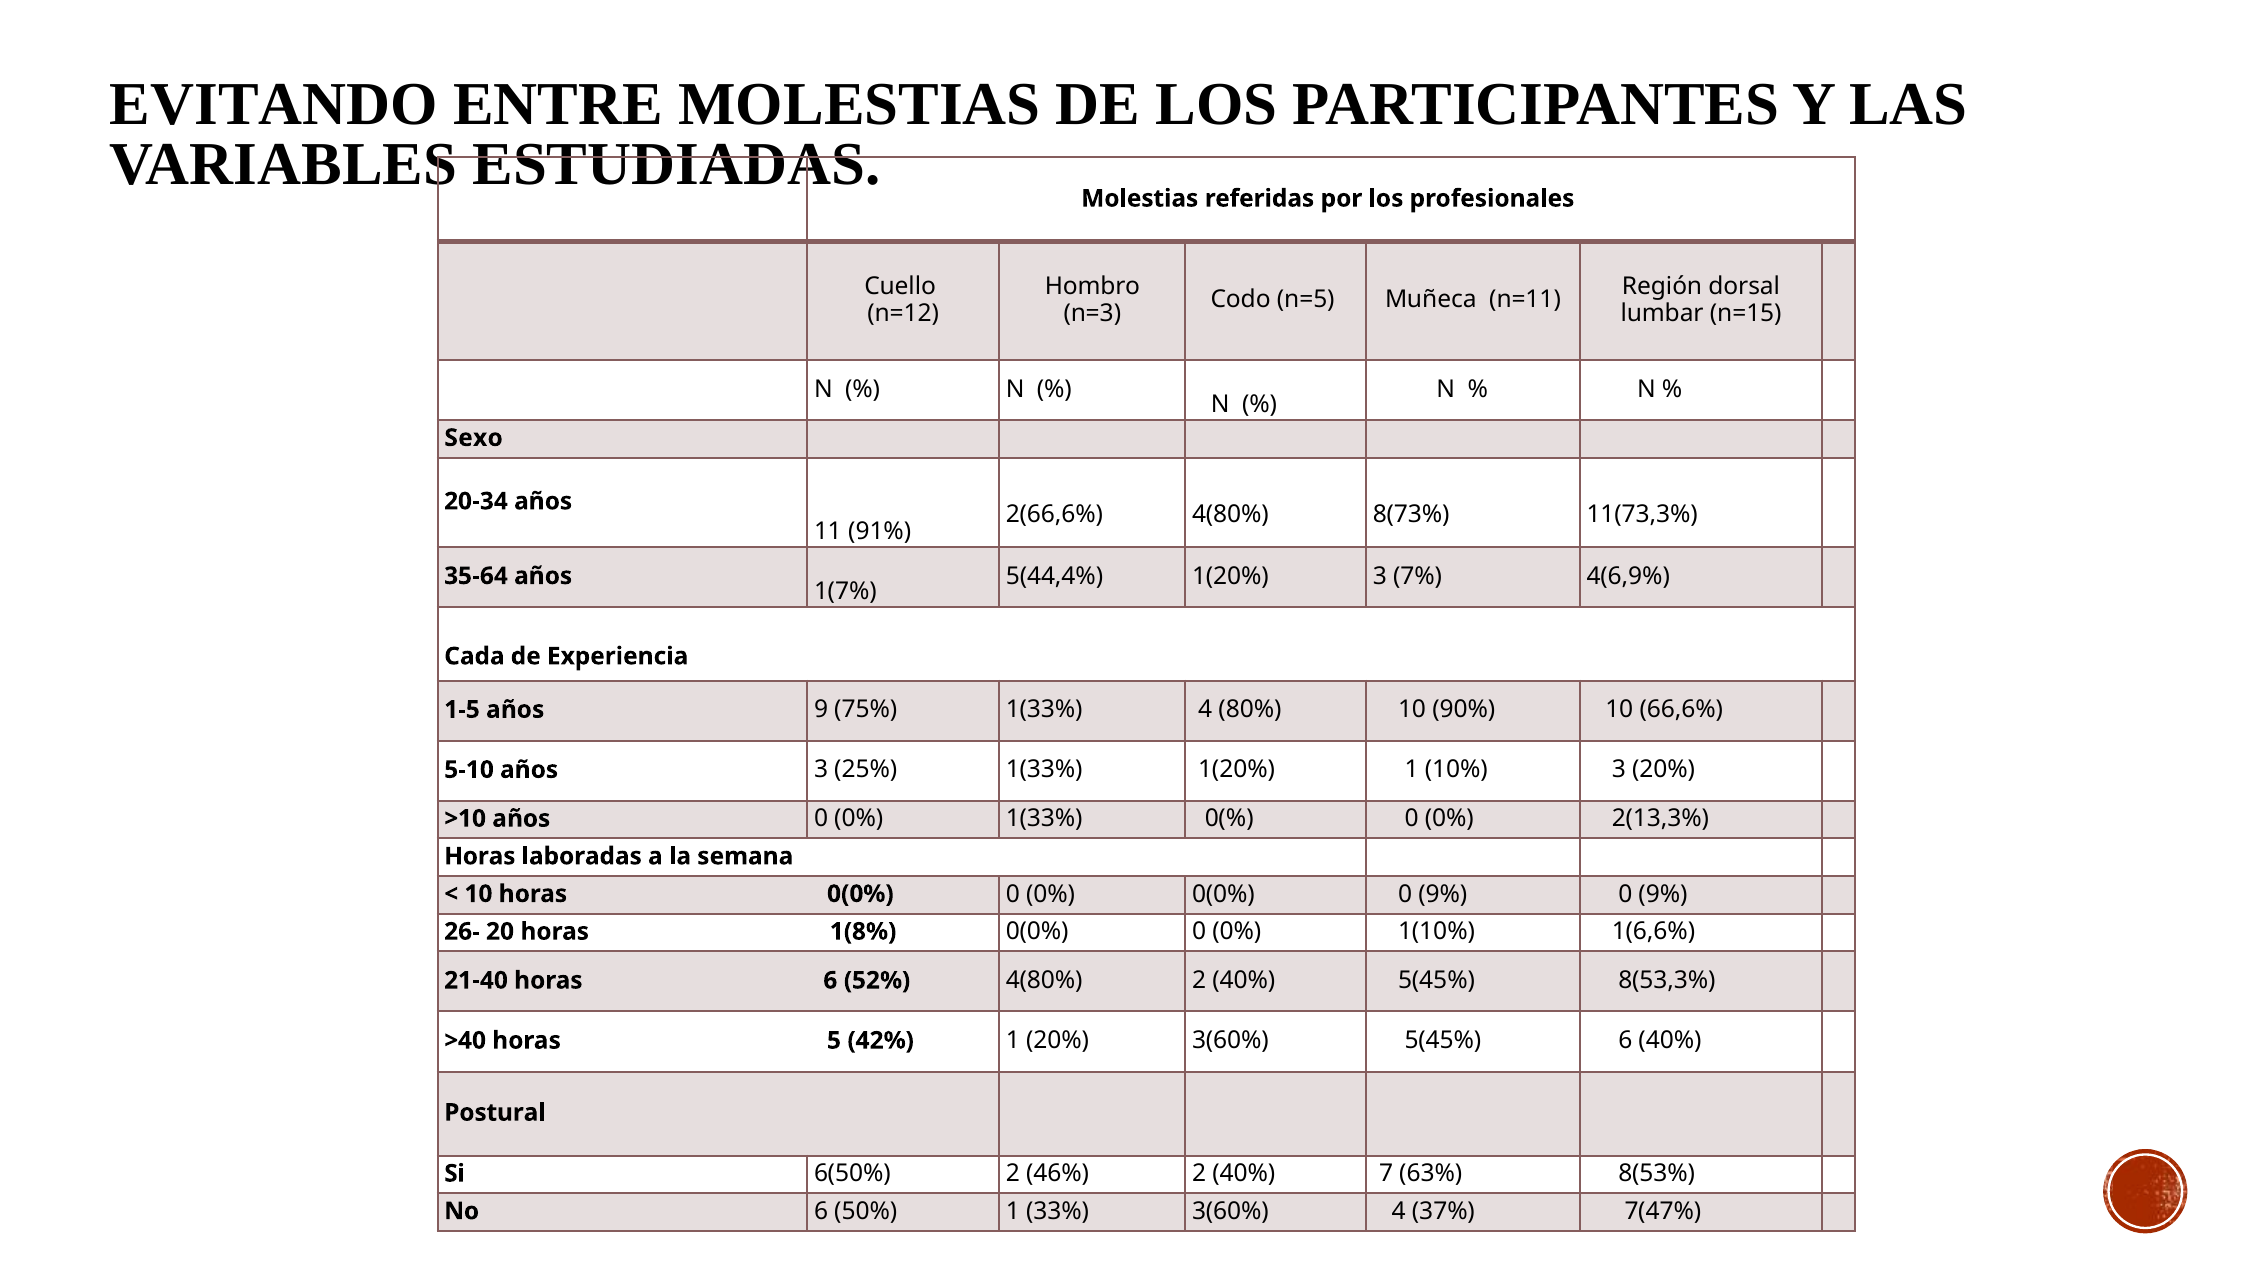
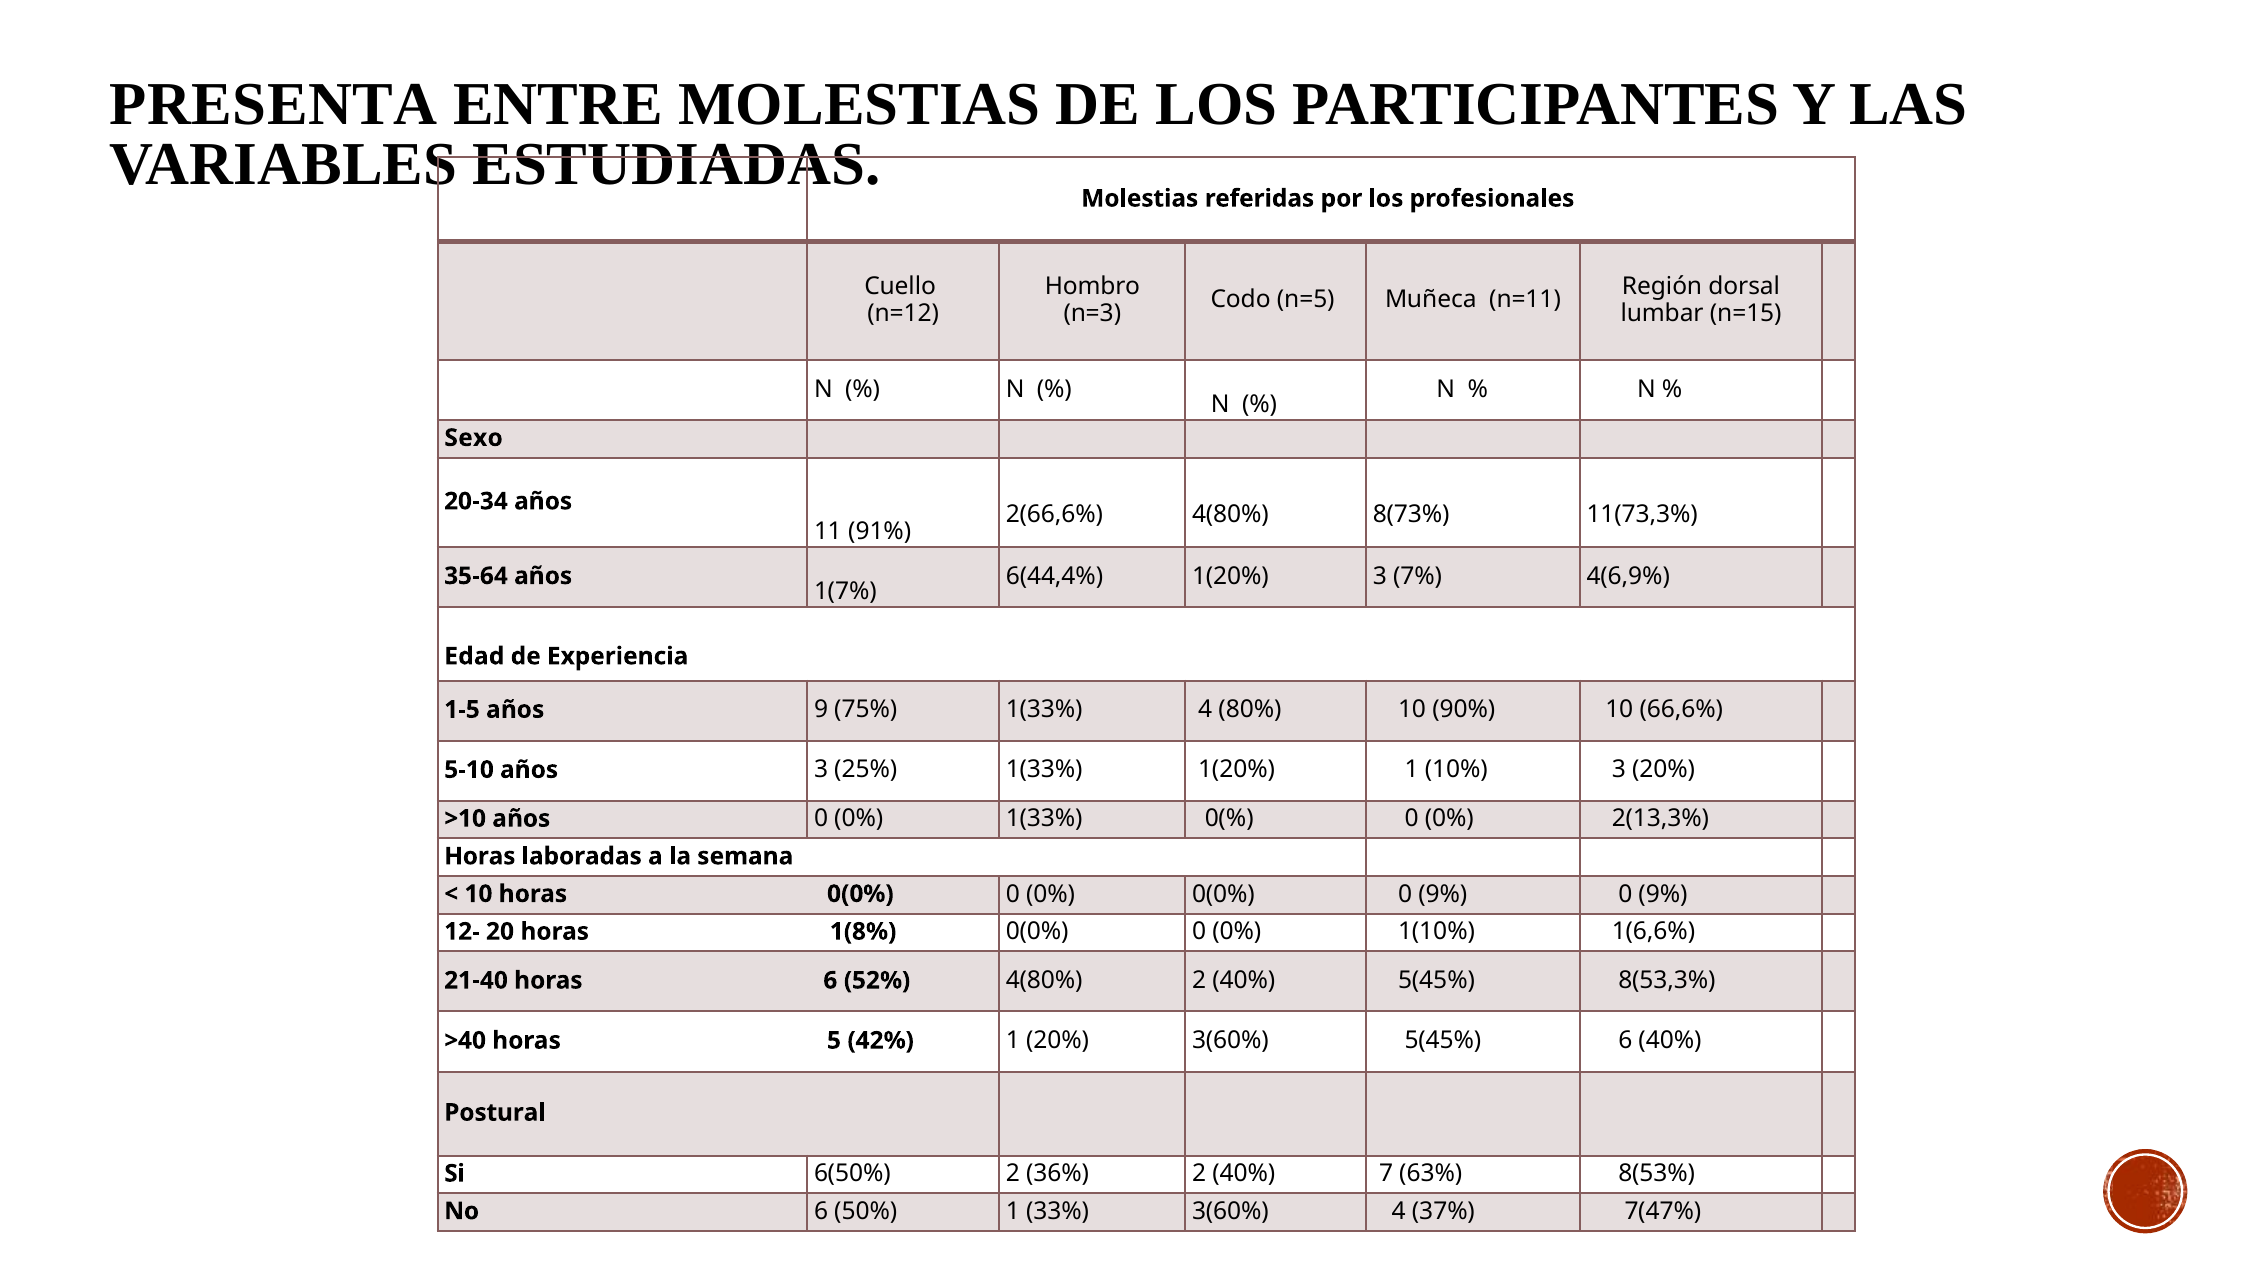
EVITANDO: EVITANDO -> PRESENTA
5(44,4%: 5(44,4% -> 6(44,4%
Cada: Cada -> Edad
26-: 26- -> 12-
46%: 46% -> 36%
